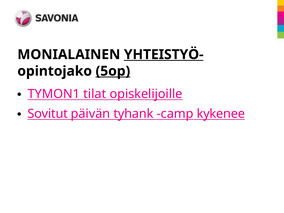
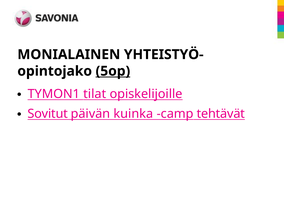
YHTEISTYÖ- underline: present -> none
tyhank: tyhank -> kuinka
kykenee: kykenee -> tehtävät
